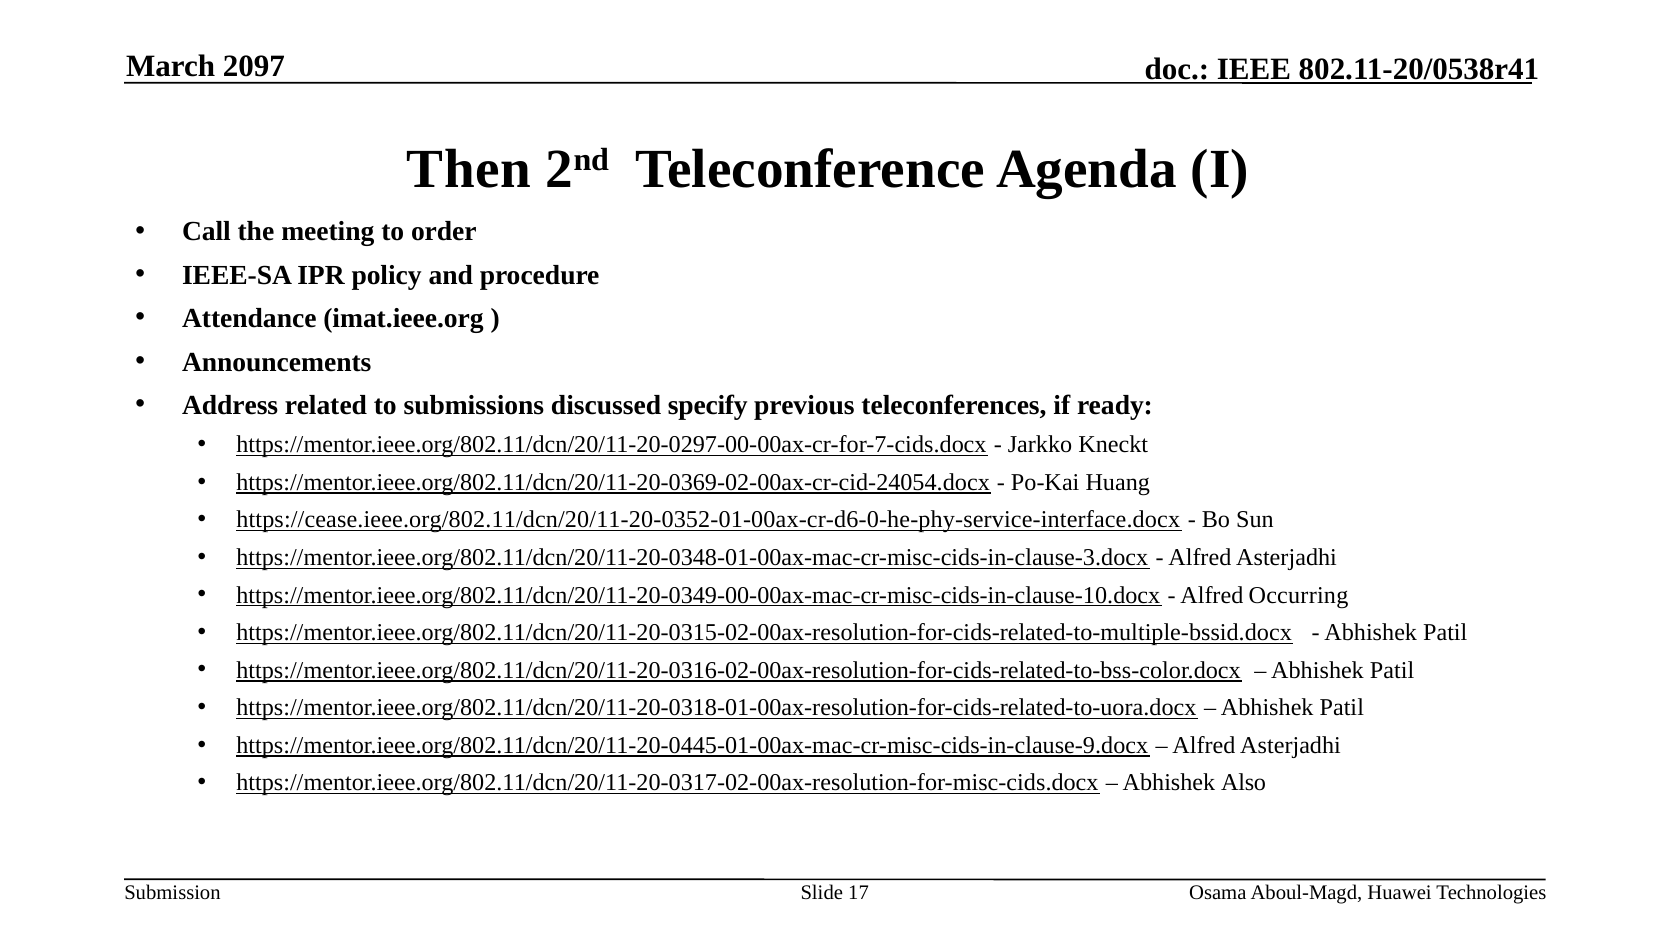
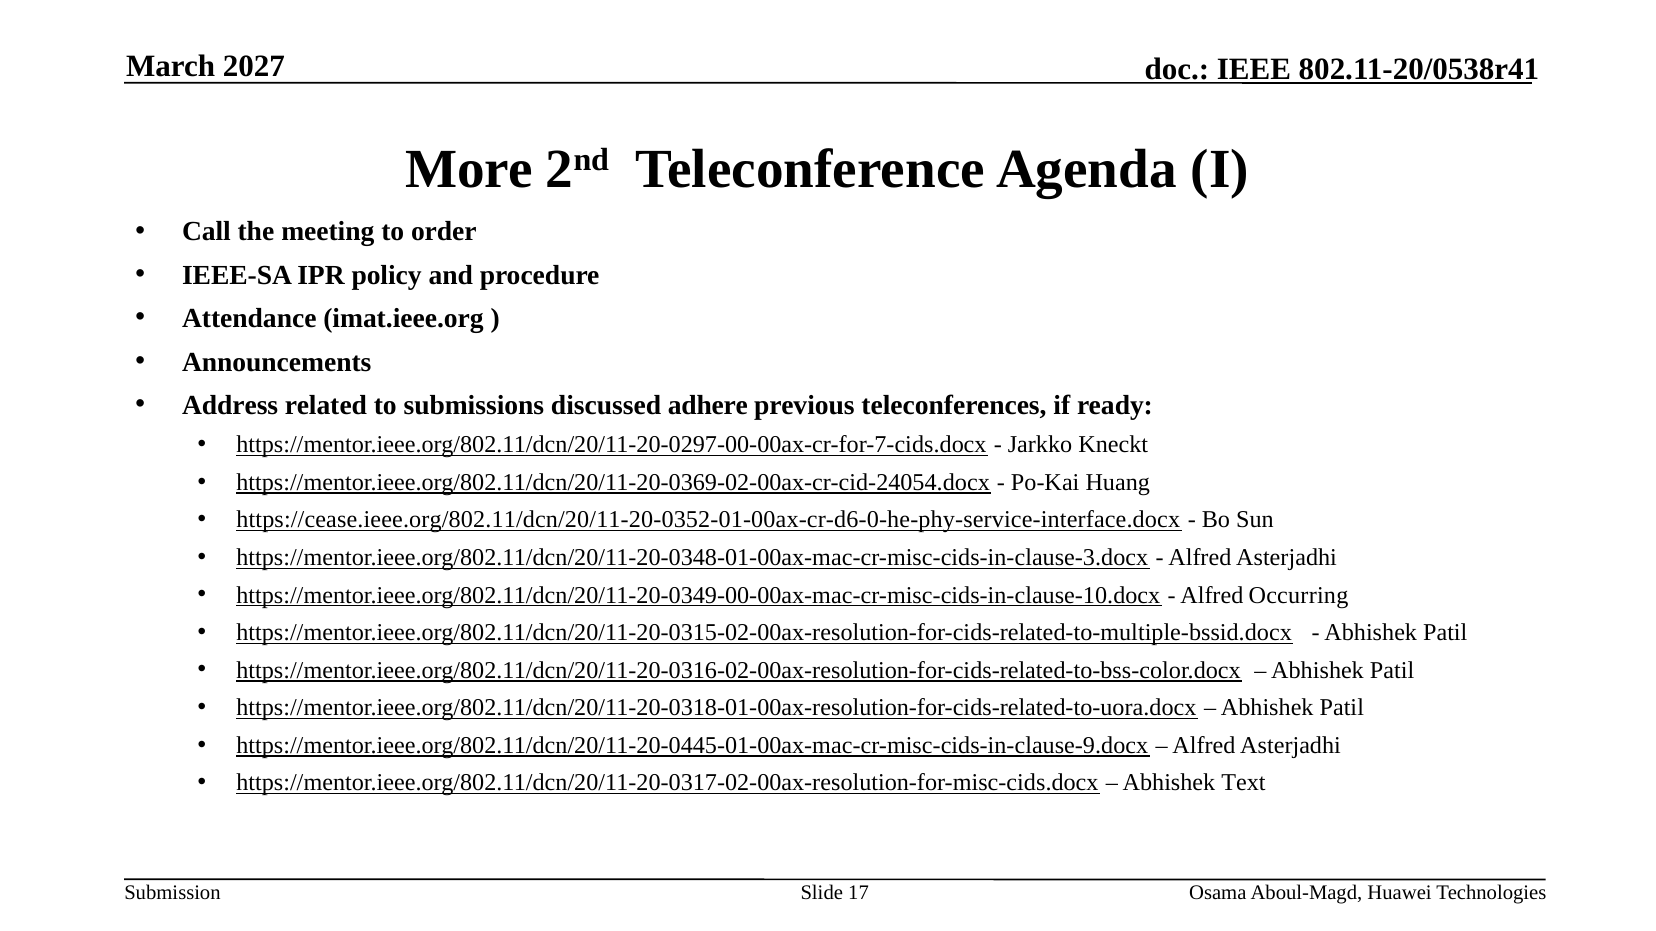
2097: 2097 -> 2027
Then: Then -> More
specify: specify -> adhere
Also: Also -> Text
